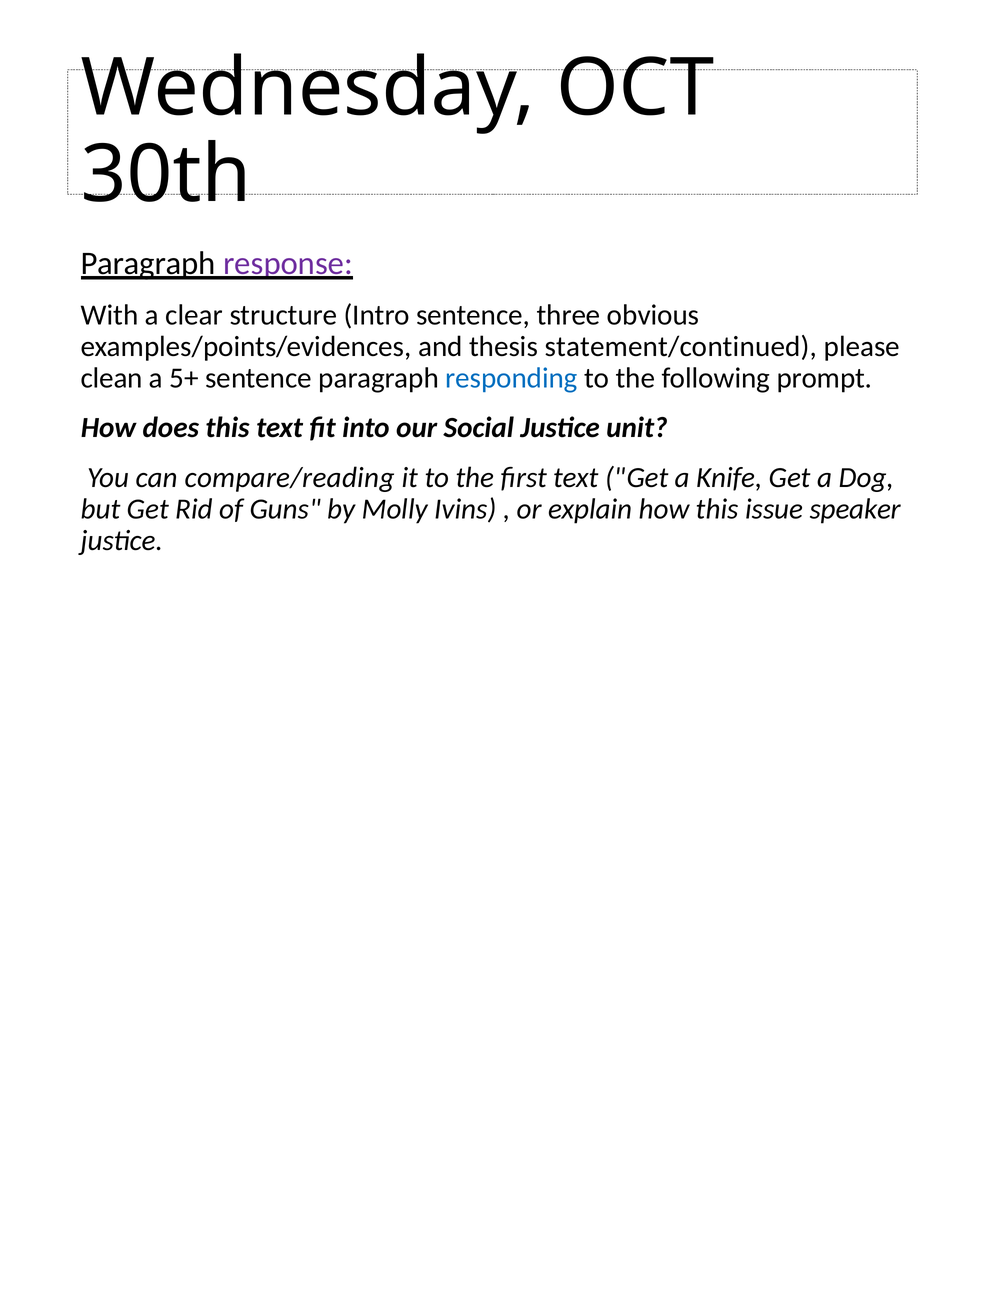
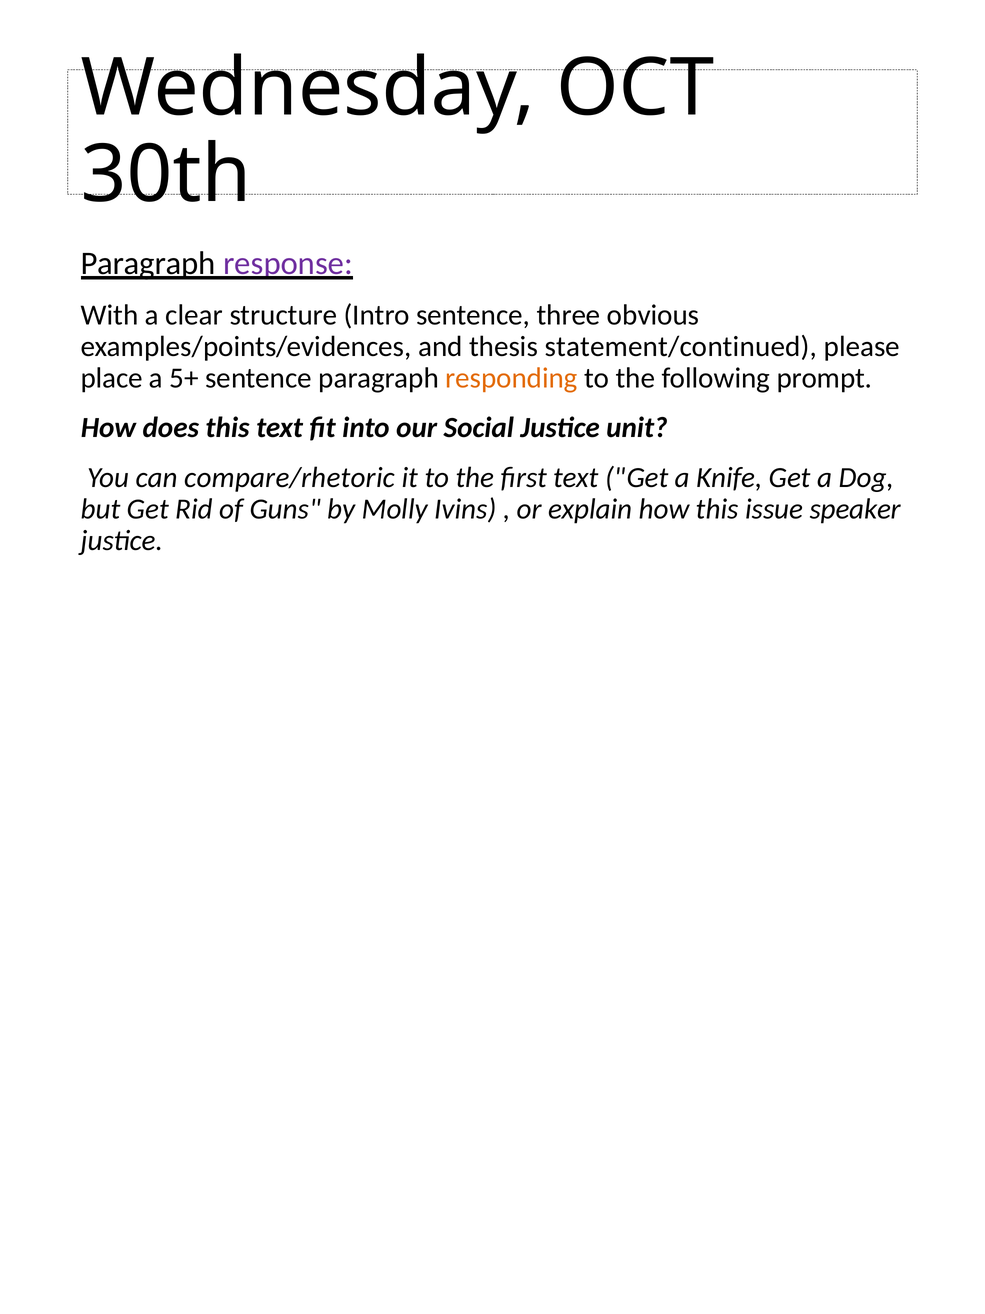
clean: clean -> place
responding colour: blue -> orange
compare/reading: compare/reading -> compare/rhetoric
